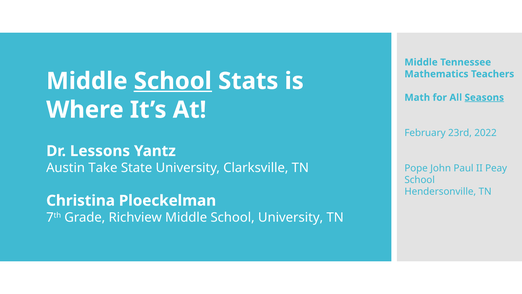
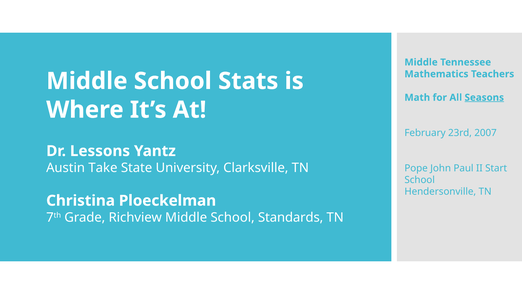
School at (173, 81) underline: present -> none
2022: 2022 -> 2007
Peay: Peay -> Start
School University: University -> Standards
